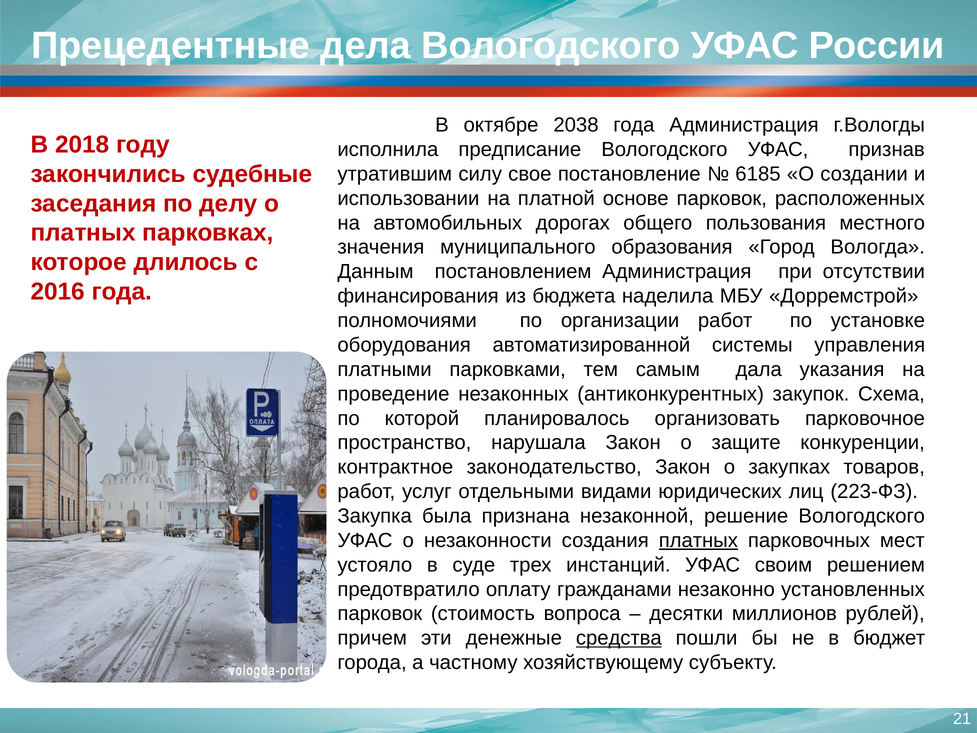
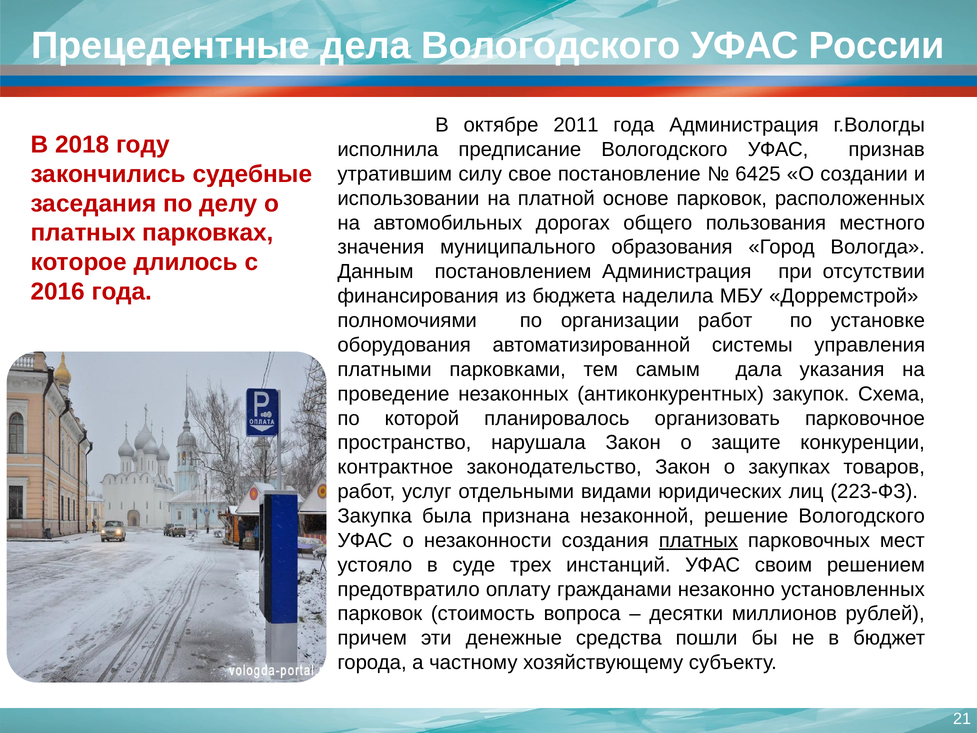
2038: 2038 -> 2011
6185: 6185 -> 6425
средства underline: present -> none
